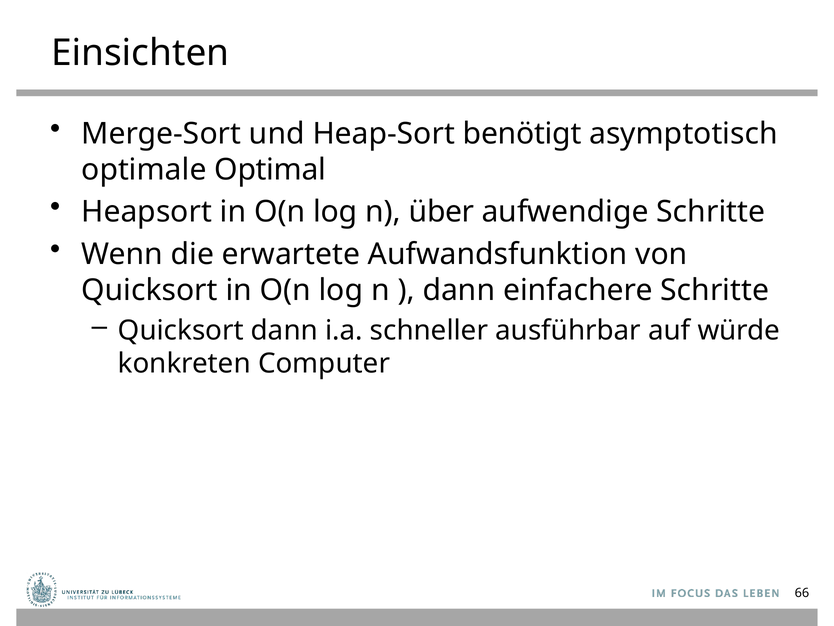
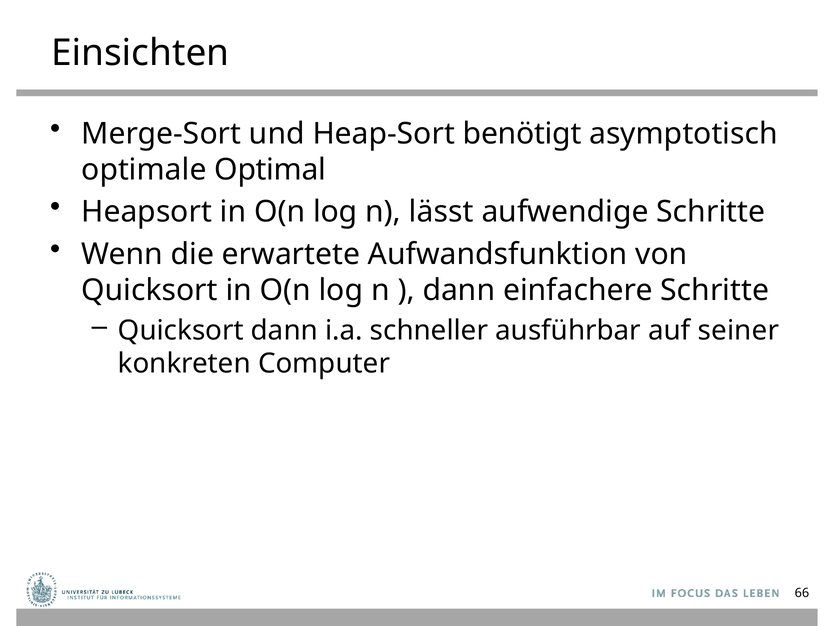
über: über -> lässt
würde: würde -> seiner
